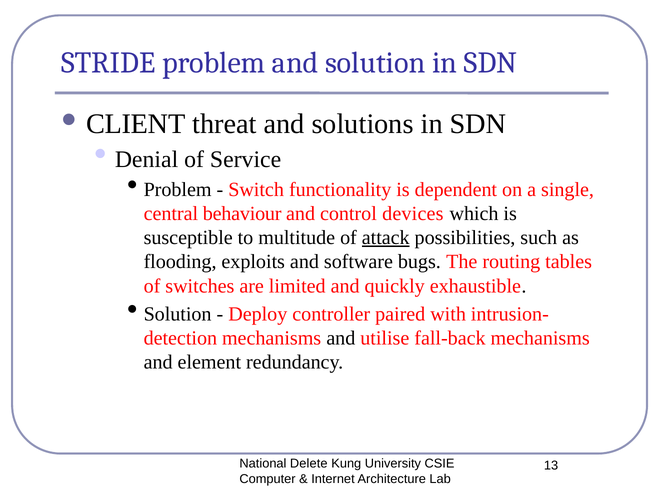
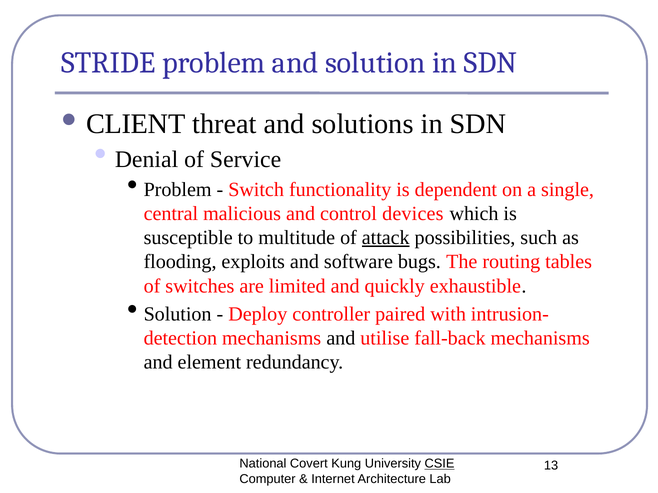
behaviour: behaviour -> malicious
Delete: Delete -> Covert
CSIE underline: none -> present
